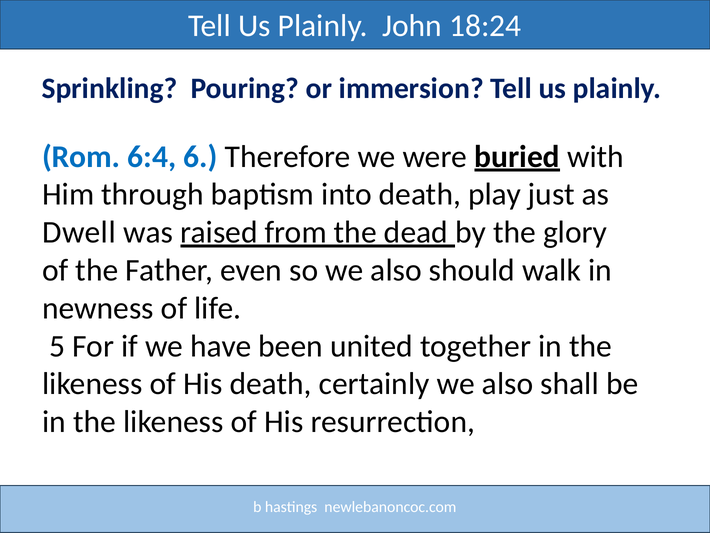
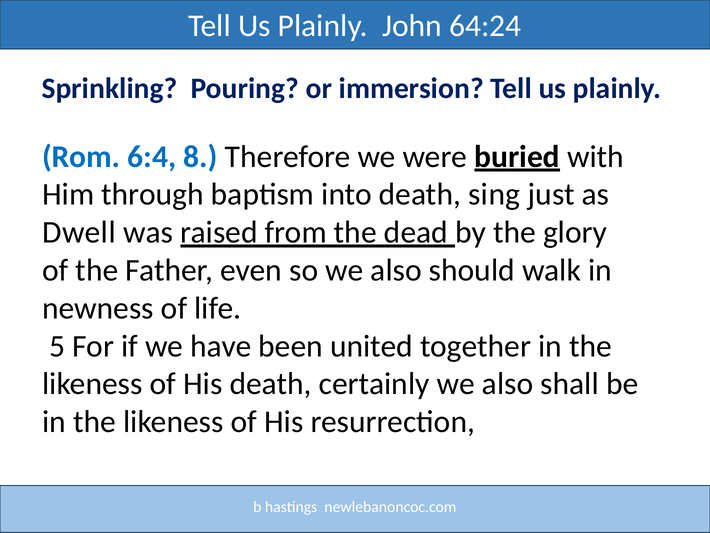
18:24: 18:24 -> 64:24
6: 6 -> 8
play: play -> sing
